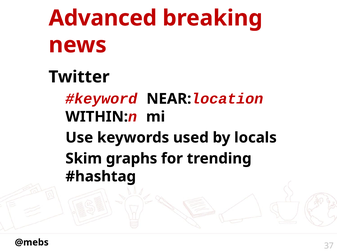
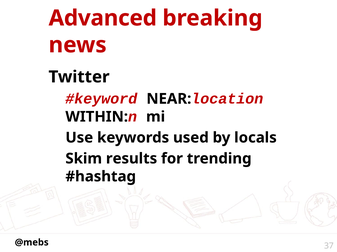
graphs: graphs -> results
